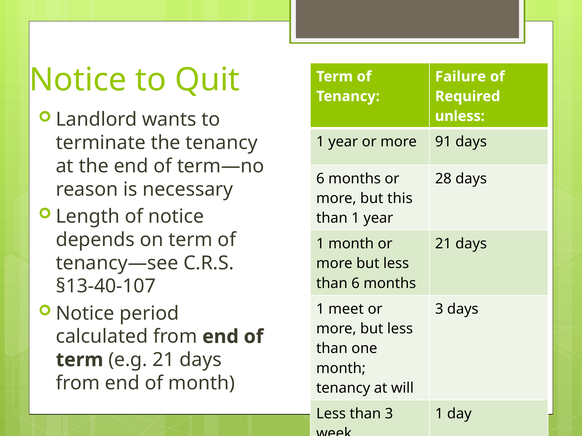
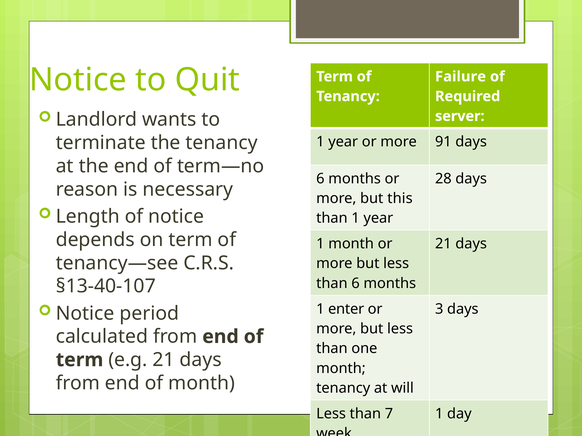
unless: unless -> server
meet: meet -> enter
than 3: 3 -> 7
